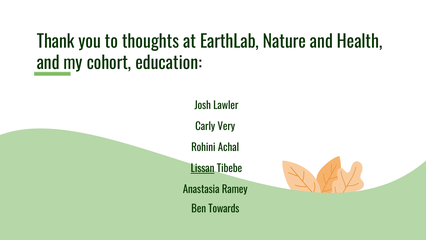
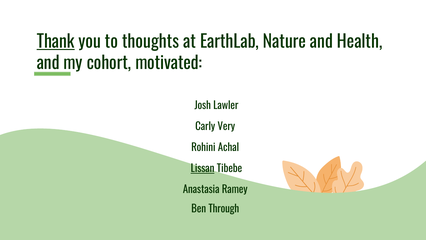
Thank underline: none -> present
education: education -> motivated
Towards: Towards -> Through
